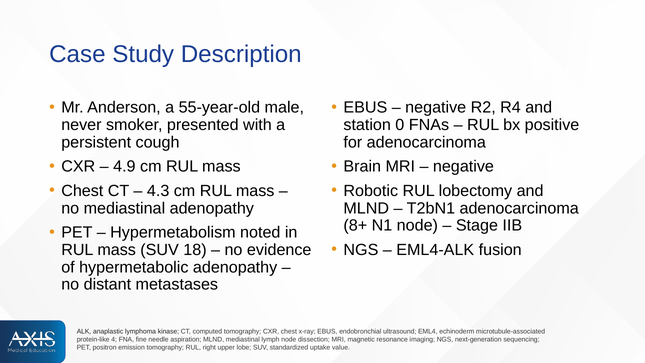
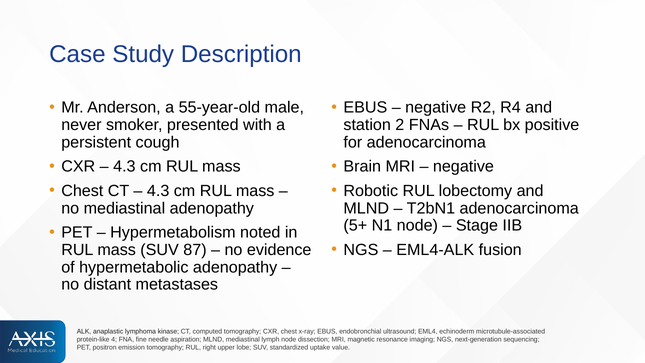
0: 0 -> 2
4.9 at (124, 167): 4.9 -> 4.3
8+: 8+ -> 5+
18: 18 -> 87
